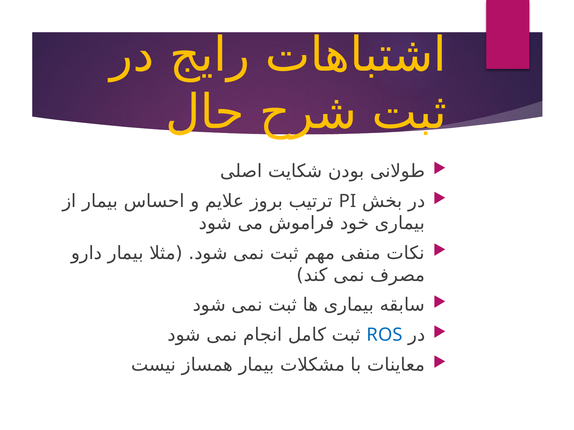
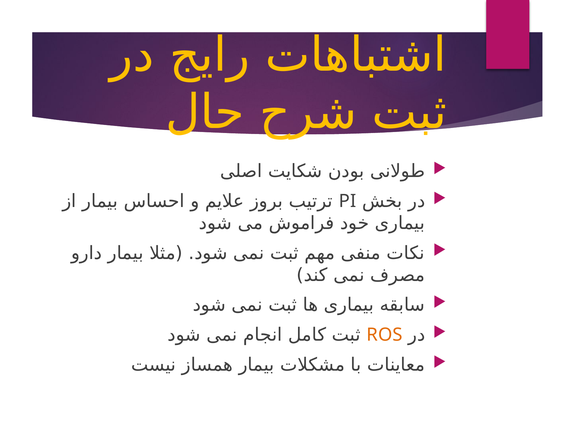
ROS colour: blue -> orange
